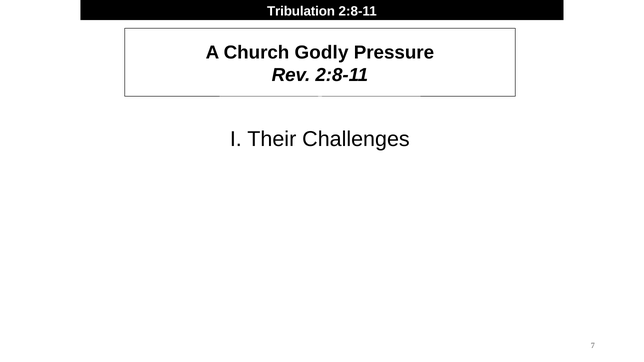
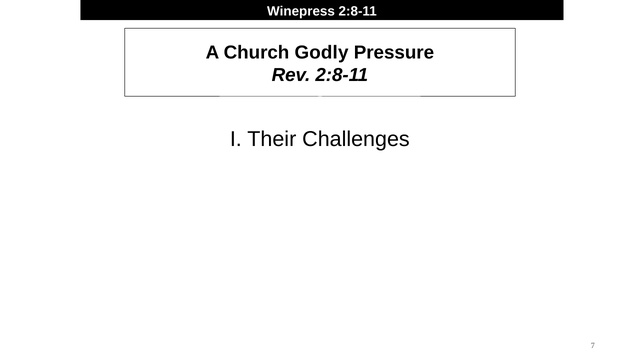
Tribulation: Tribulation -> Winepress
